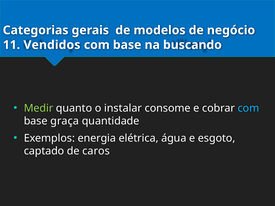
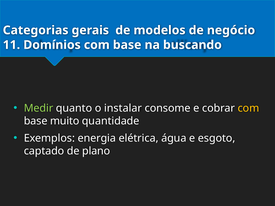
Vendidos: Vendidos -> Domínios
com at (248, 108) colour: light blue -> yellow
graça: graça -> muito
caros: caros -> plano
